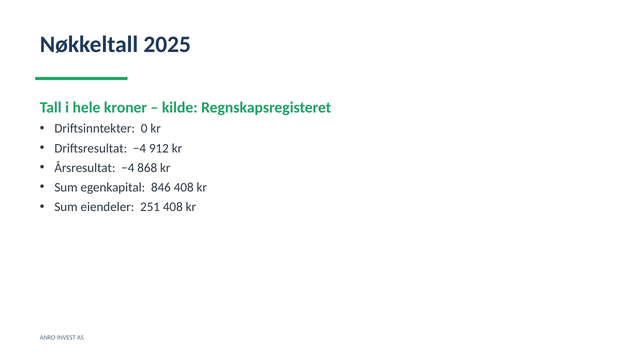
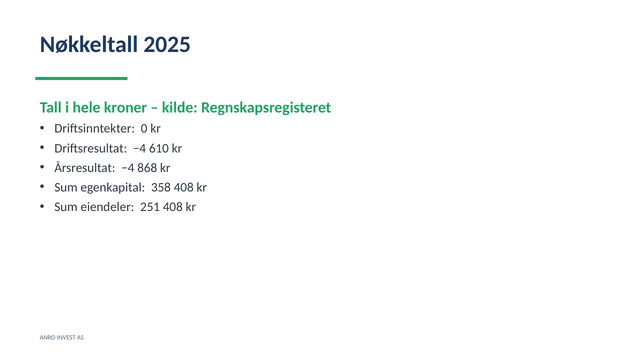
912: 912 -> 610
846: 846 -> 358
